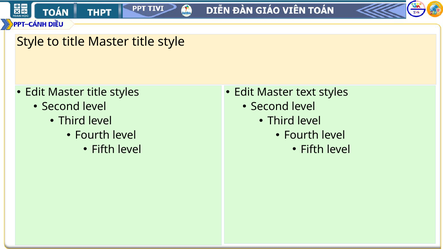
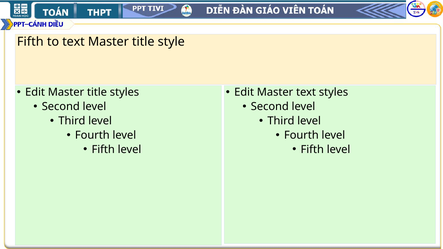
Style at (30, 42): Style -> Fifth
to title: title -> text
